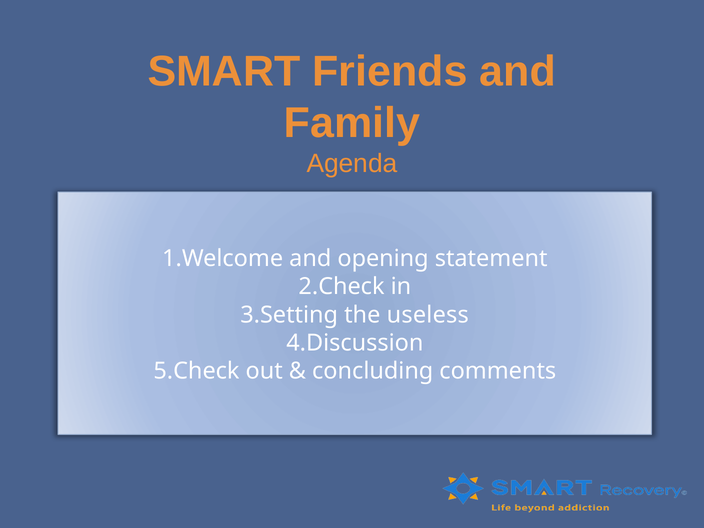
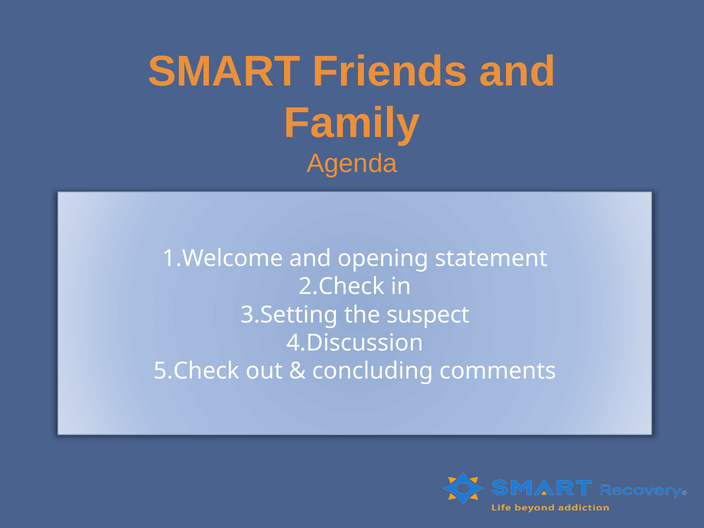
useless: useless -> suspect
